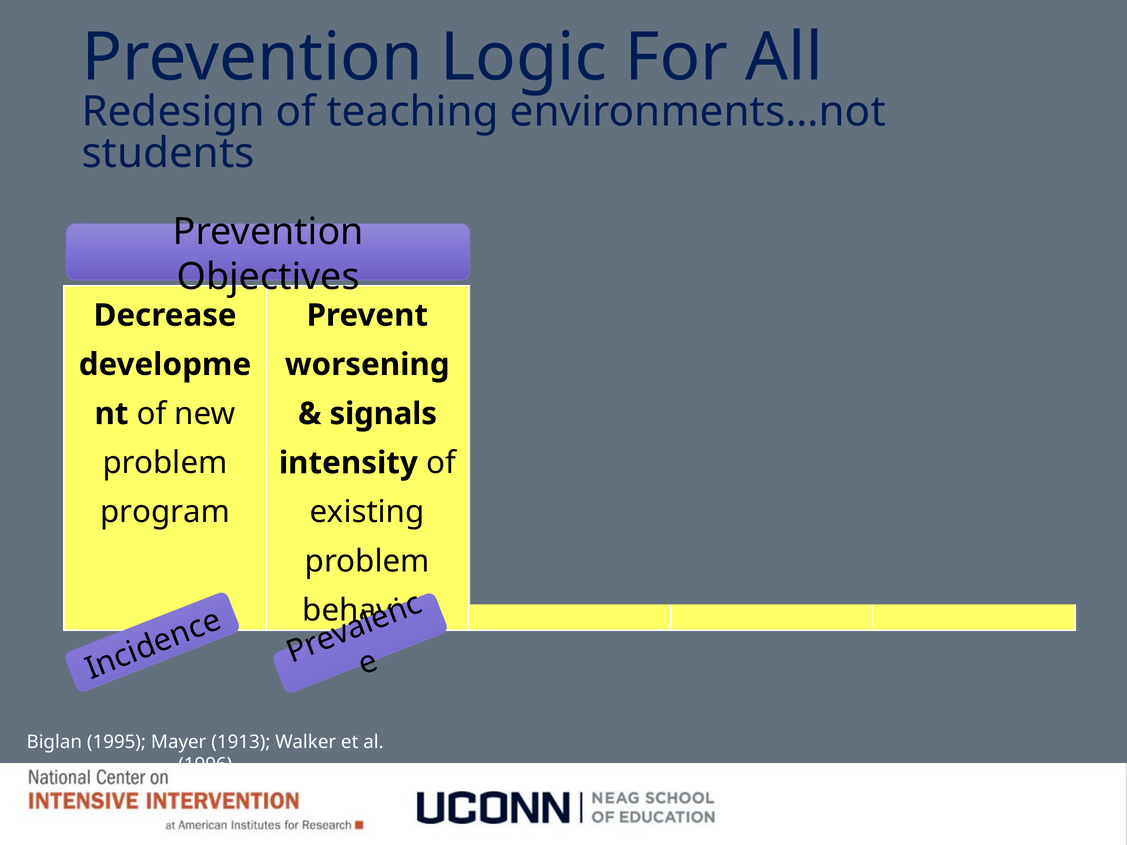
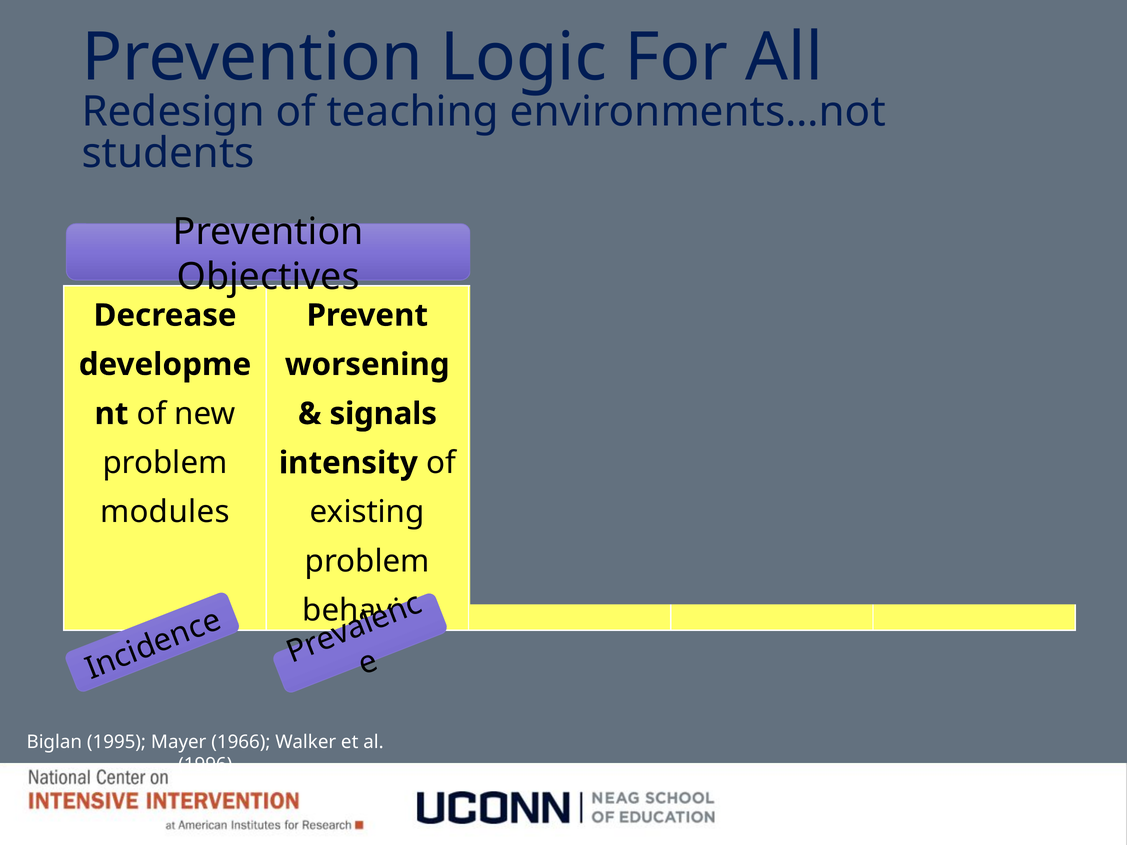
program: program -> modules
1913: 1913 -> 1966
